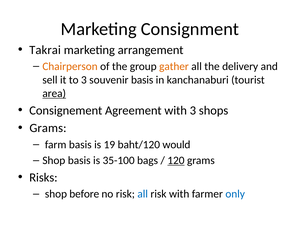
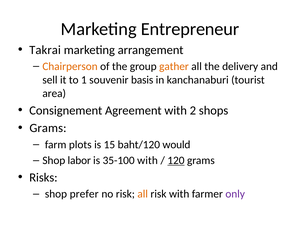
Consignment: Consignment -> Entrepreneur
to 3: 3 -> 1
area underline: present -> none
with 3: 3 -> 2
farm basis: basis -> plots
19: 19 -> 15
Shop basis: basis -> labor
35-100 bags: bags -> with
before: before -> prefer
all at (143, 194) colour: blue -> orange
only colour: blue -> purple
